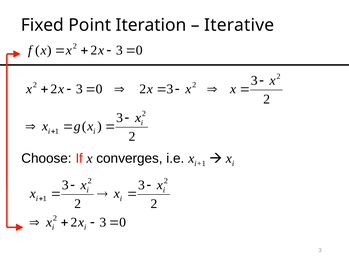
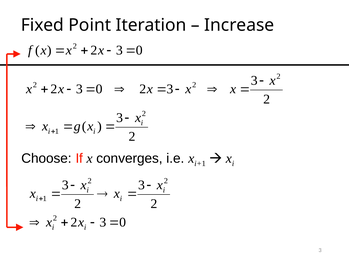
Iterative: Iterative -> Increase
